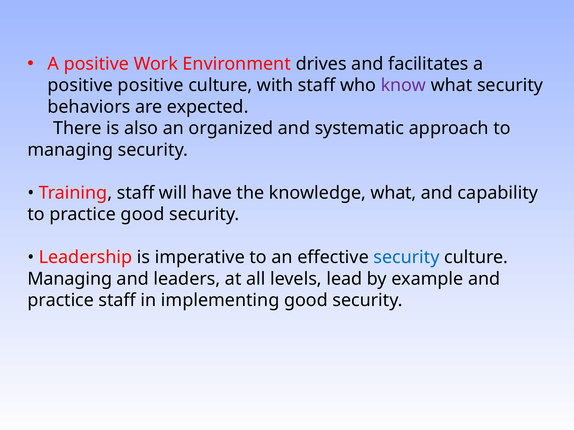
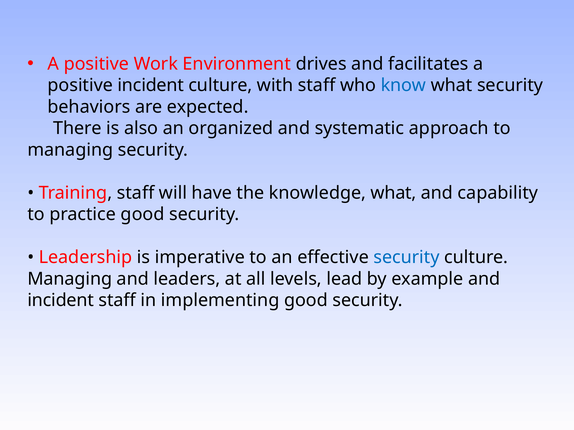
positive positive: positive -> incident
know colour: purple -> blue
practice at (61, 301): practice -> incident
